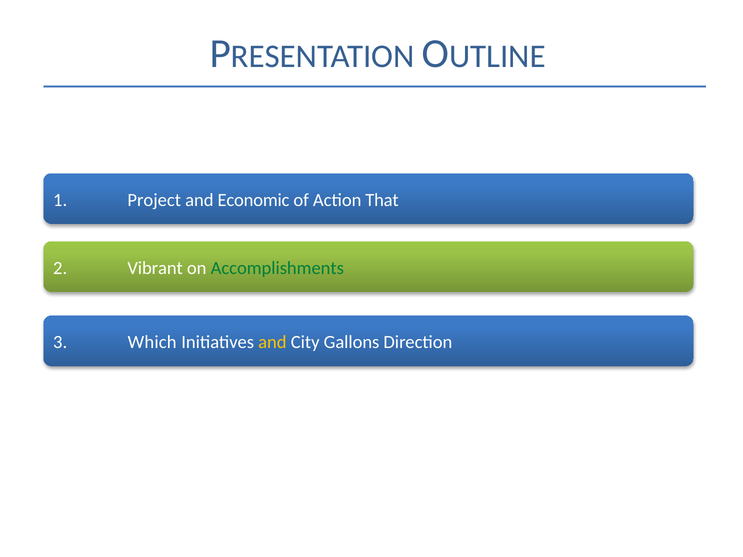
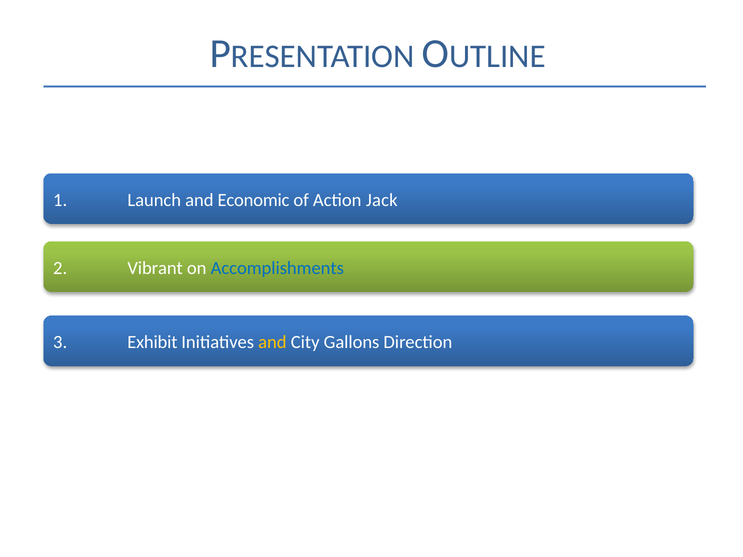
Project: Project -> Launch
That: That -> Jack
Accomplishments colour: green -> blue
Which: Which -> Exhibit
